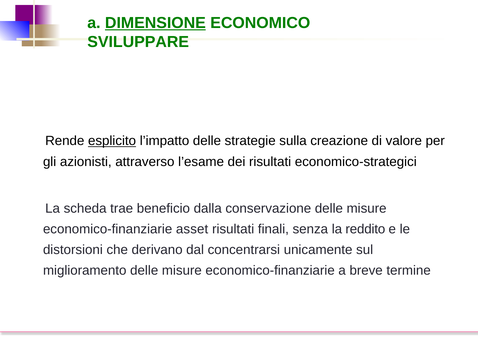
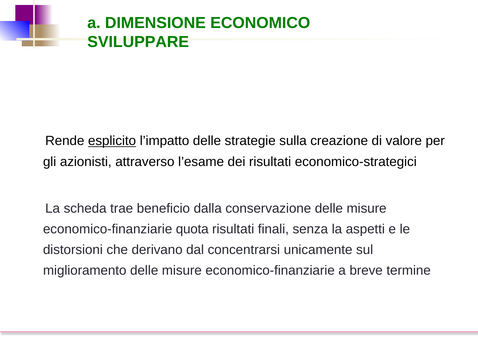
DIMENSIONE underline: present -> none
asset: asset -> quota
reddito: reddito -> aspetti
